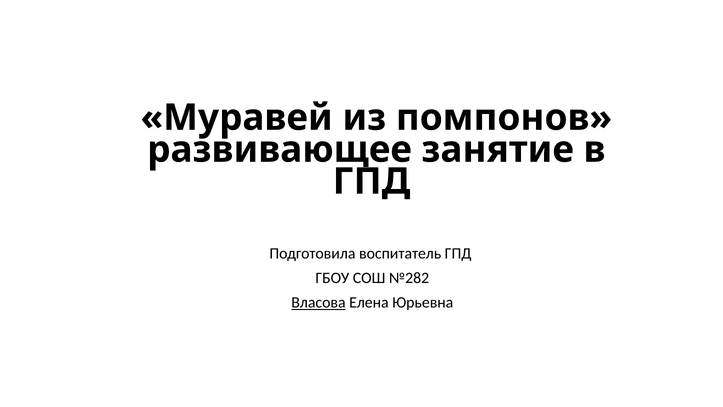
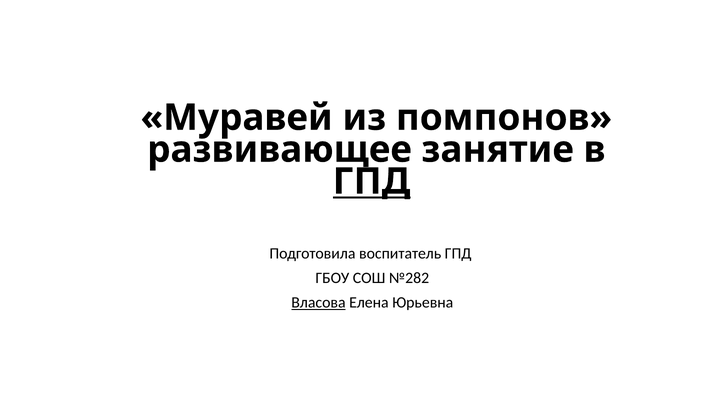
ГПД at (372, 181) underline: none -> present
